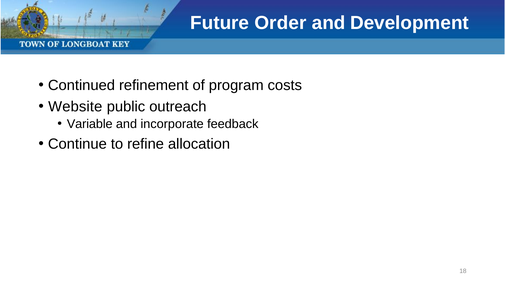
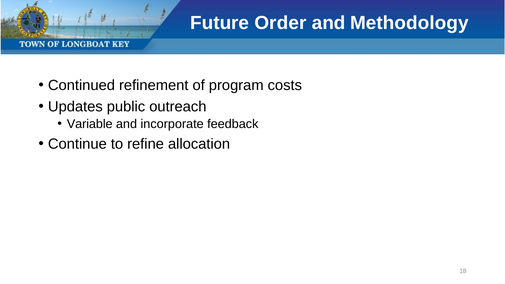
Development: Development -> Methodology
Website: Website -> Updates
